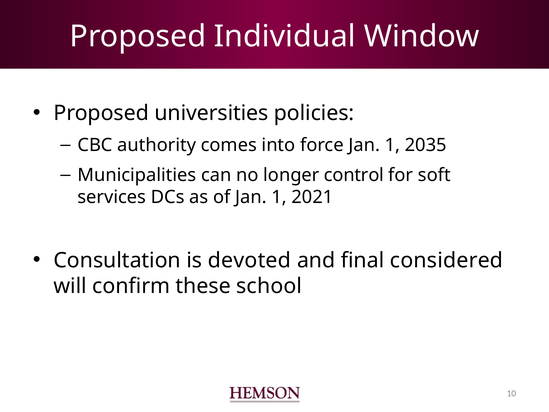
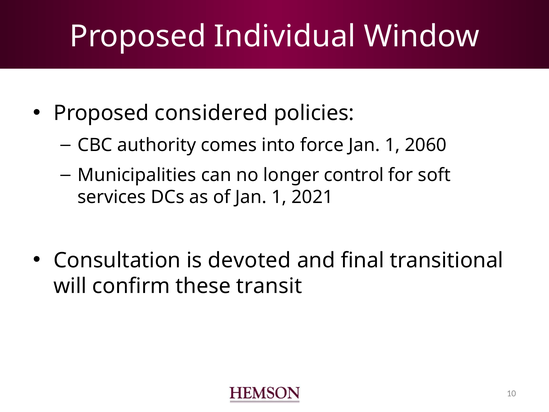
universities: universities -> considered
2035: 2035 -> 2060
considered: considered -> transitional
school: school -> transit
